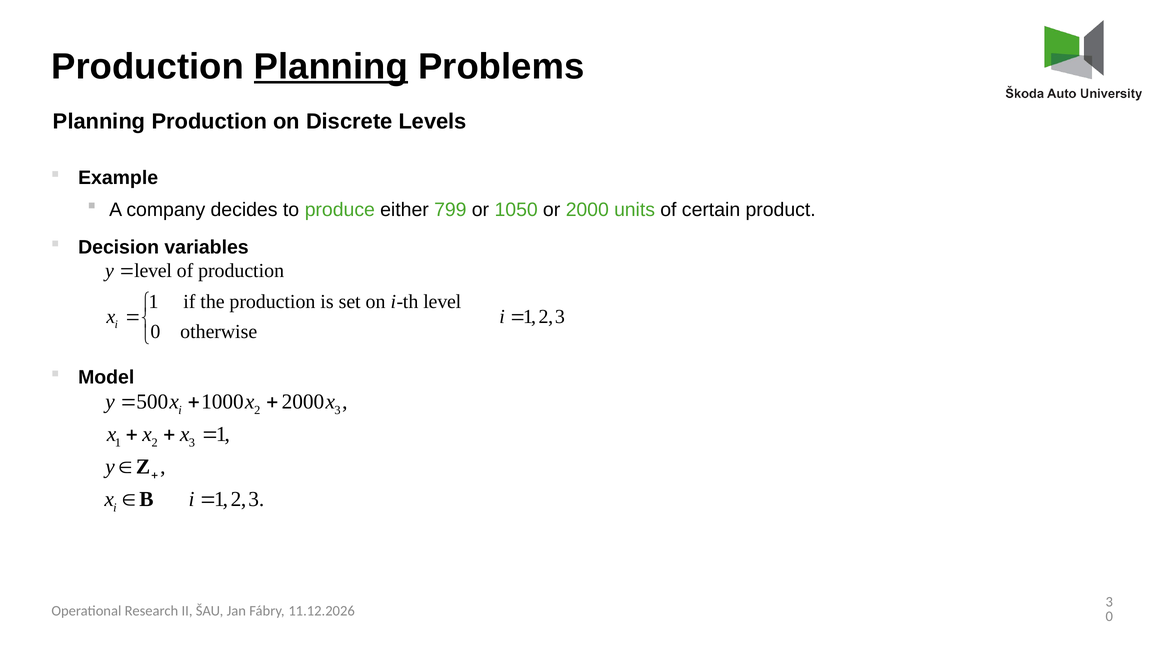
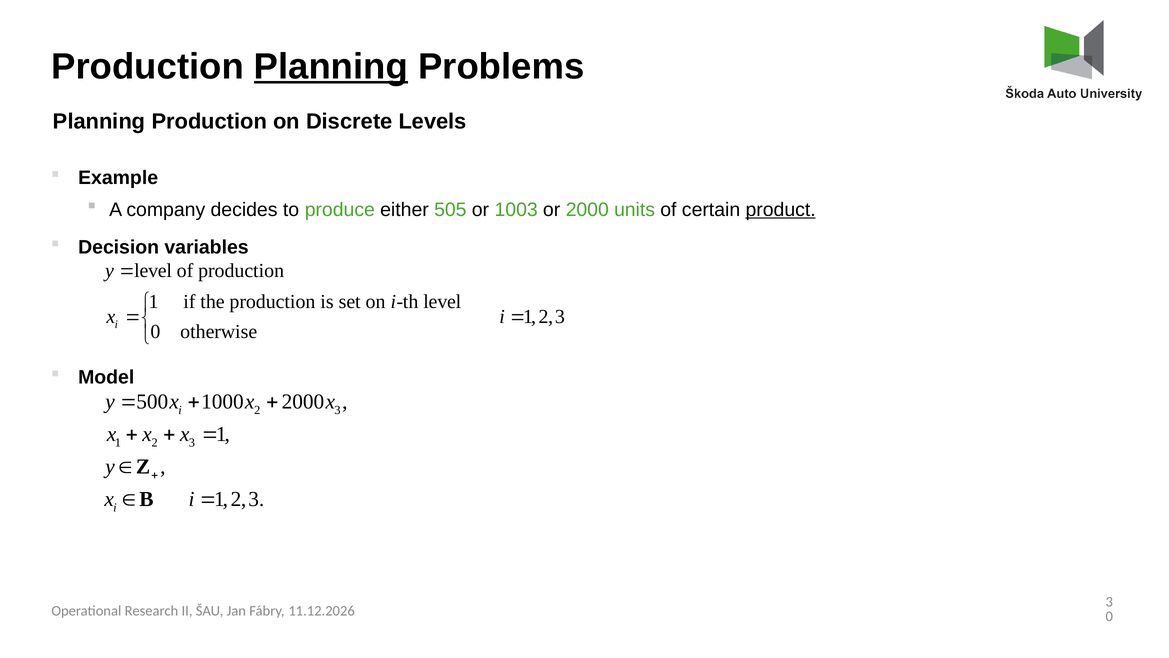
799: 799 -> 505
1050: 1050 -> 1003
product underline: none -> present
